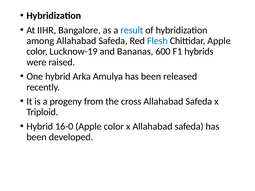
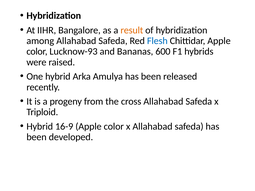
result colour: blue -> orange
Lucknow-19: Lucknow-19 -> Lucknow-93
16-0: 16-0 -> 16-9
